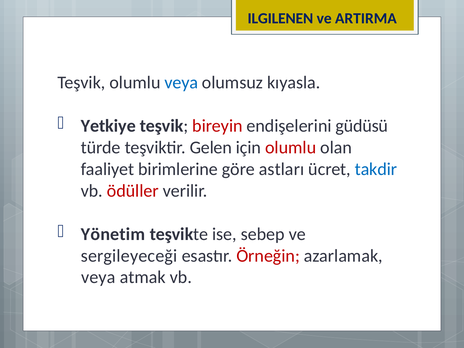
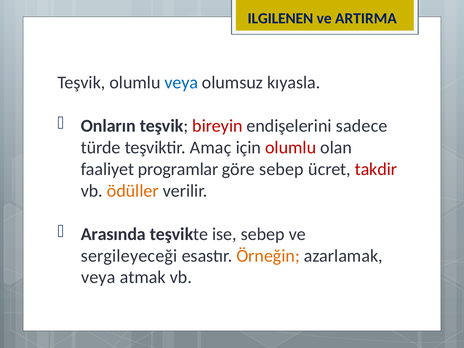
Yetkiye: Yetkiye -> Onların
güdüsü: güdüsü -> sadece
Gelen: Gelen -> Amaç
birimlerine: birimlerine -> programlar
göre astları: astları -> sebep
takdir colour: blue -> red
ödüller colour: red -> orange
Yönetim: Yönetim -> Arasında
Örneğin colour: red -> orange
